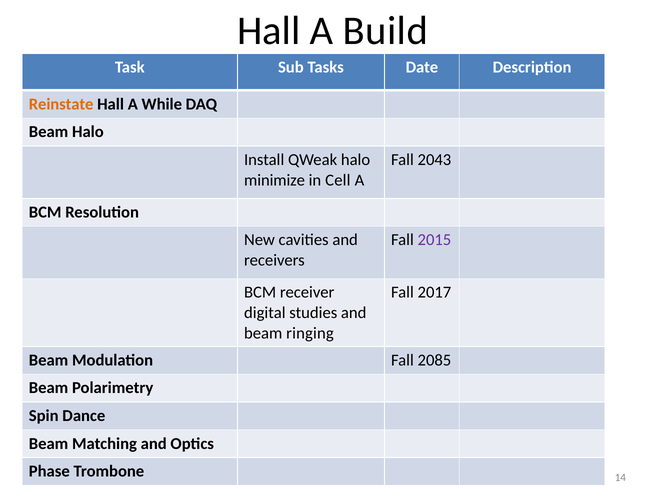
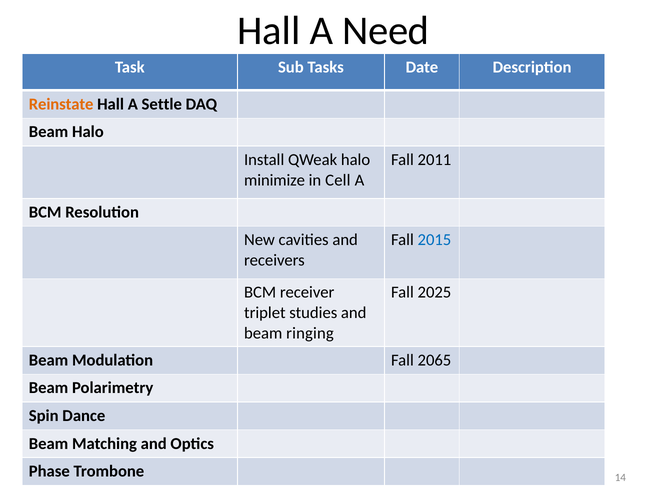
Build: Build -> Need
While: While -> Settle
2043: 2043 -> 2011
2015 colour: purple -> blue
2017: 2017 -> 2025
digital: digital -> triplet
2085: 2085 -> 2065
